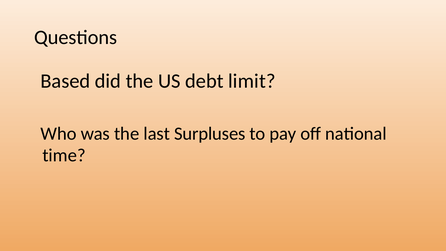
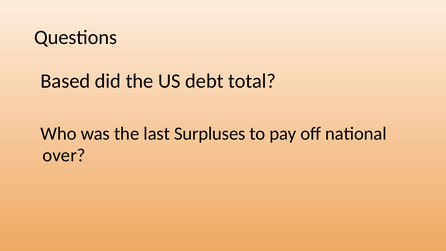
limit: limit -> total
time: time -> over
